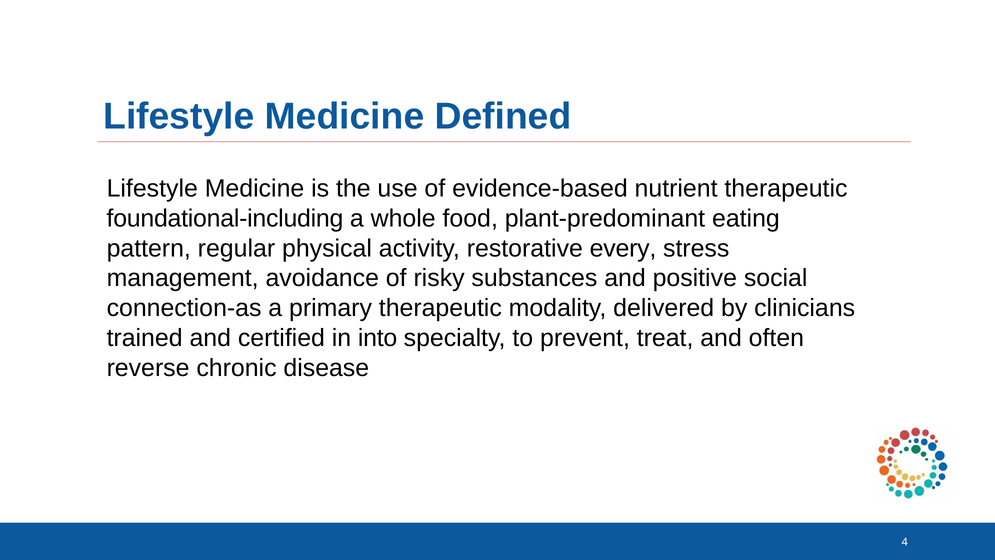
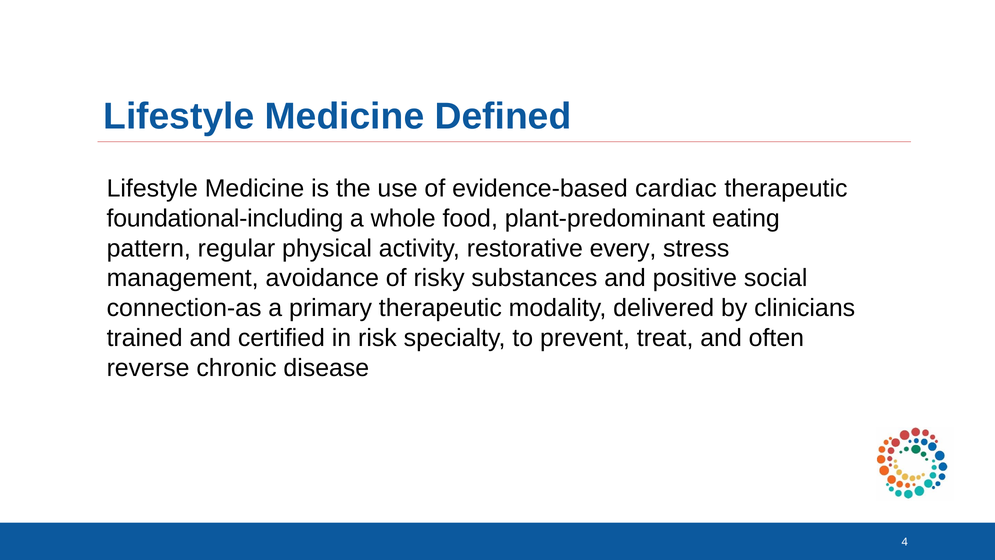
nutrient: nutrient -> cardiac
into: into -> risk
